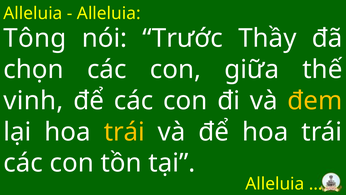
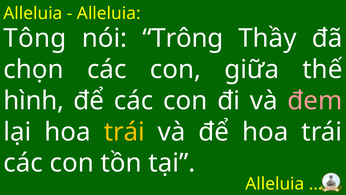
Trước: Trước -> Trông
vinh: vinh -> hình
đem colour: yellow -> pink
